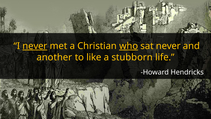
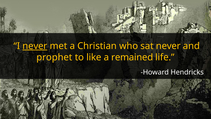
who underline: present -> none
another: another -> prophet
stubborn: stubborn -> remained
